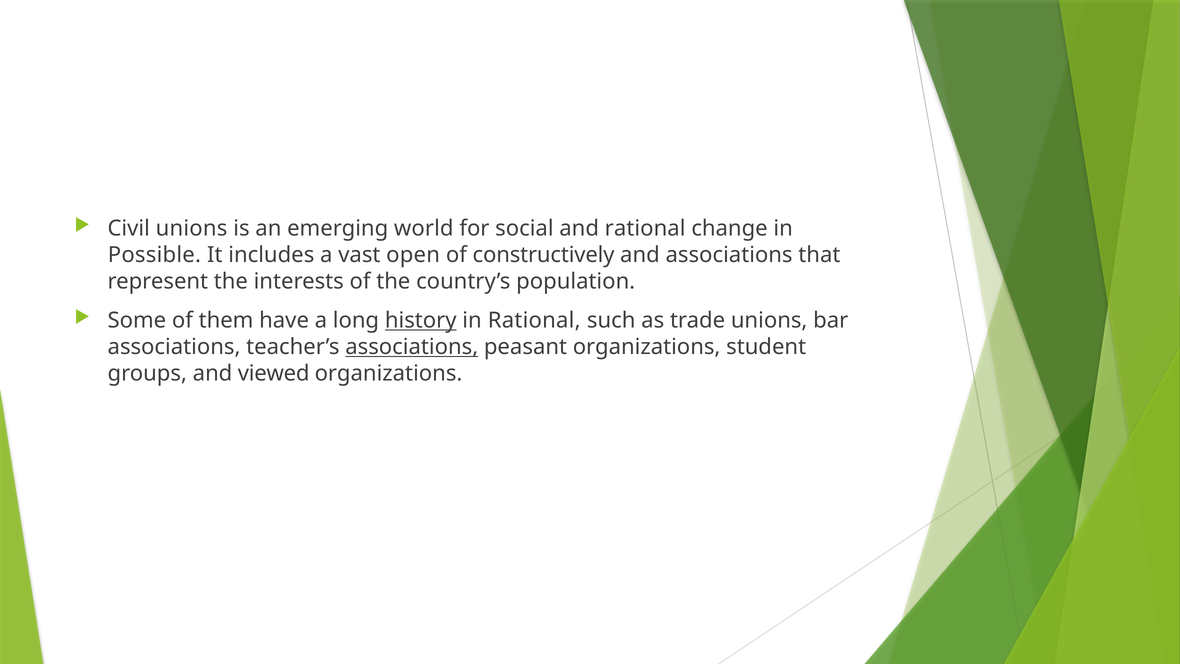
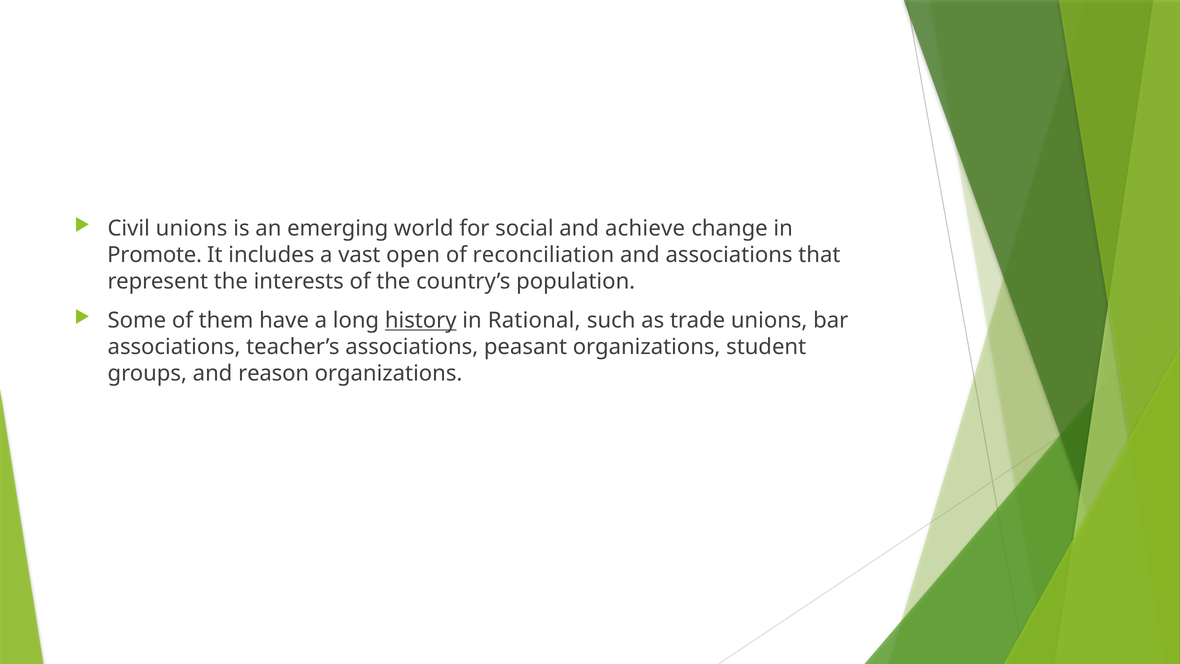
and rational: rational -> achieve
Possible: Possible -> Promote
constructively: constructively -> reconciliation
associations at (412, 347) underline: present -> none
viewed: viewed -> reason
